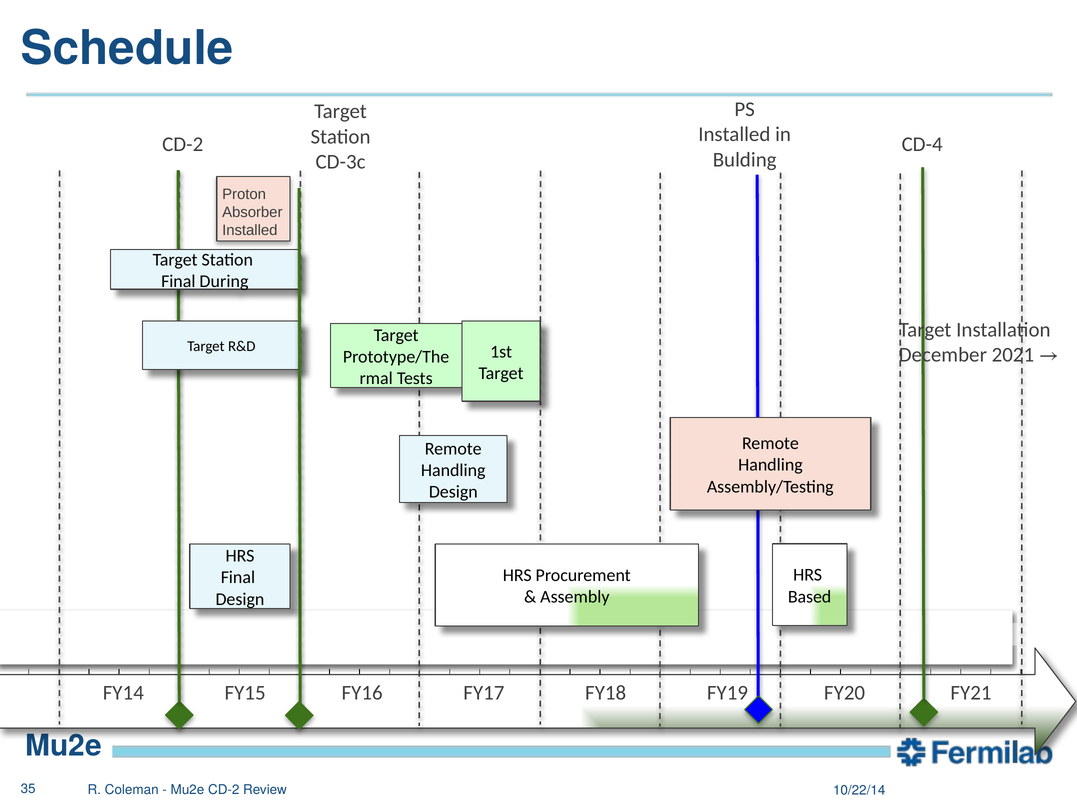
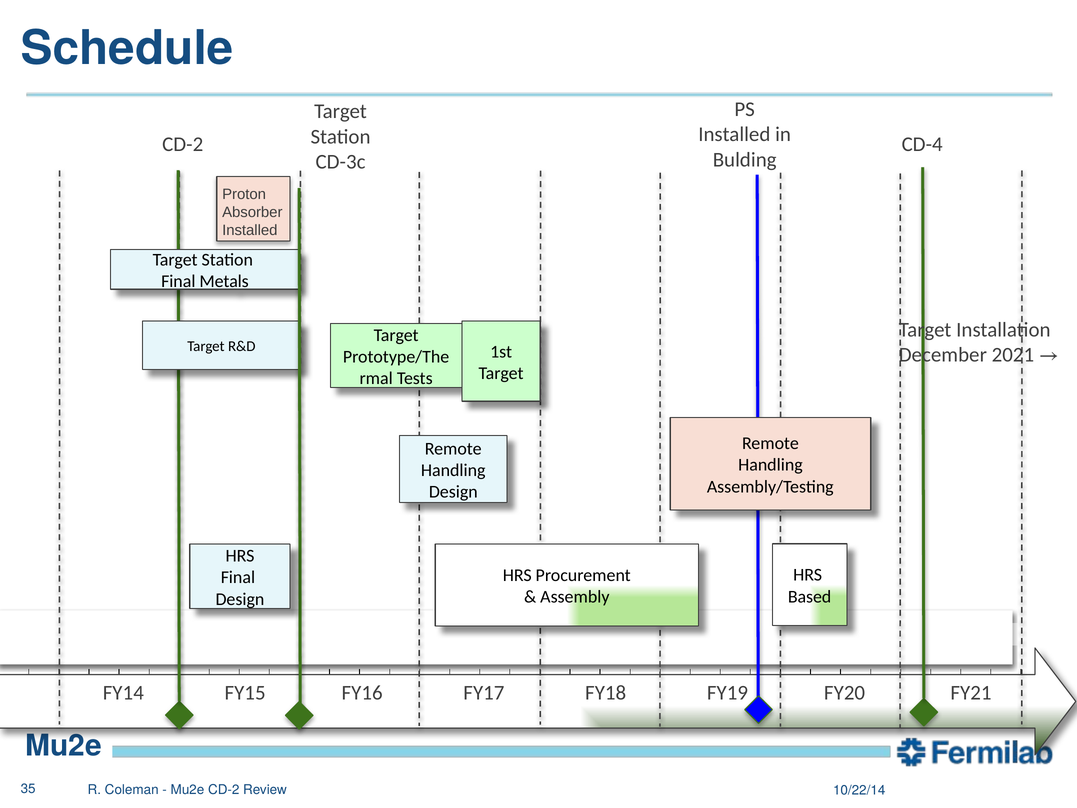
During: During -> Metals
